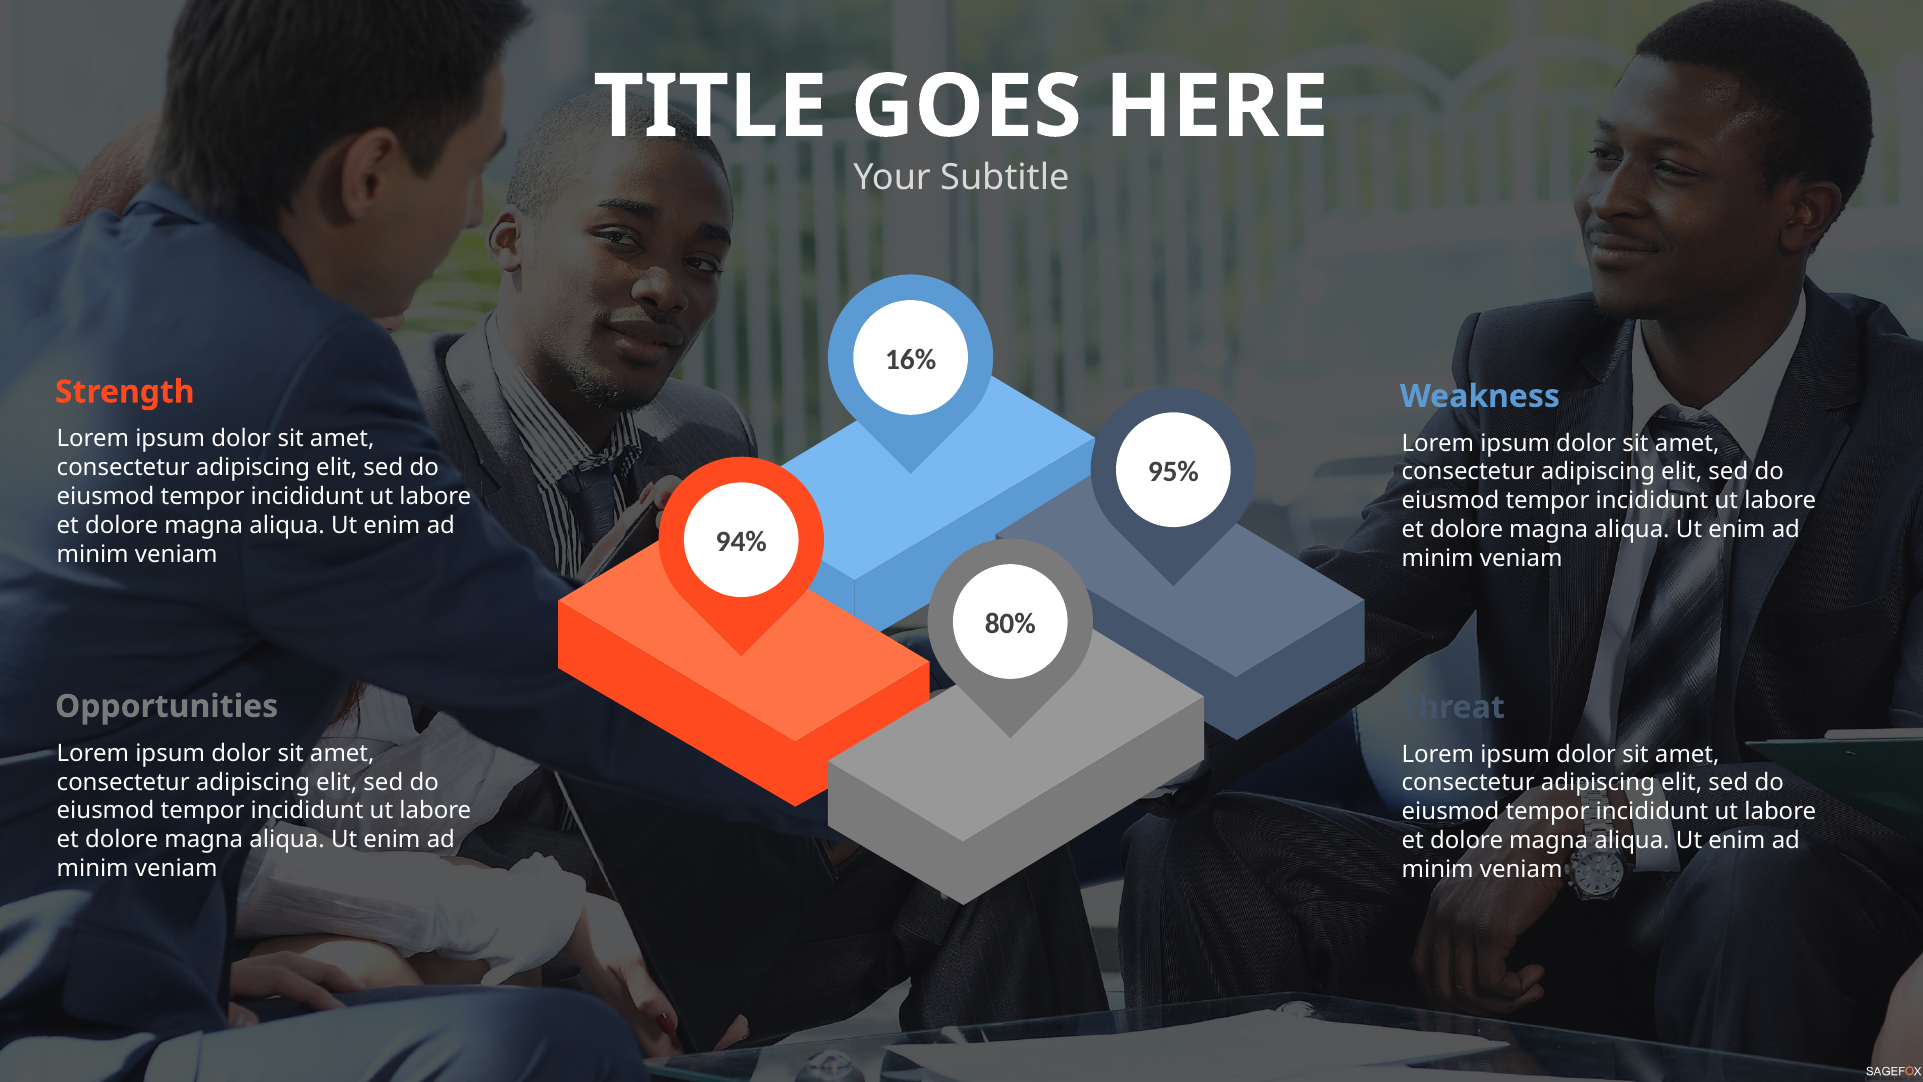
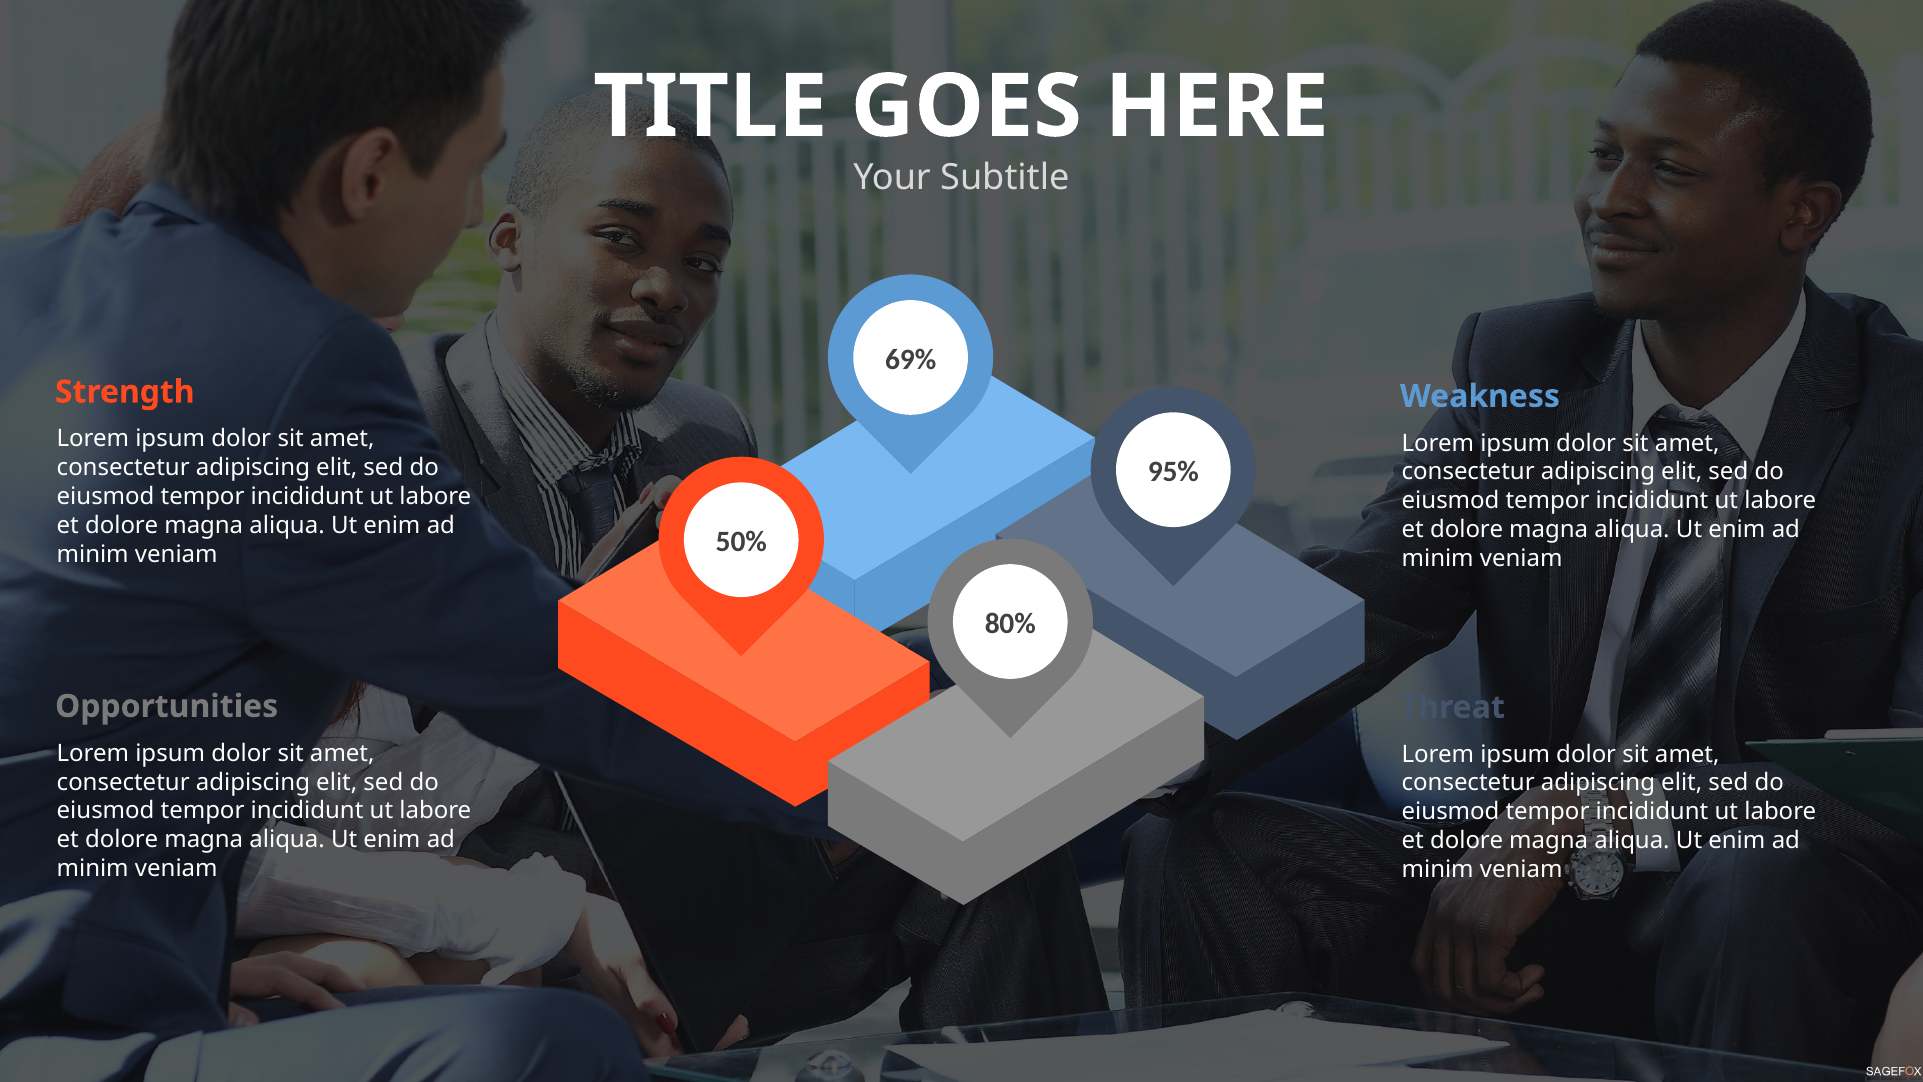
16%: 16% -> 69%
94%: 94% -> 50%
